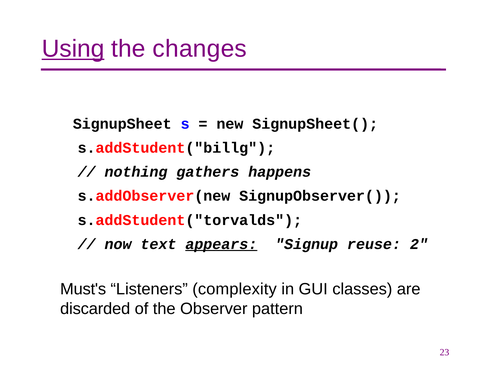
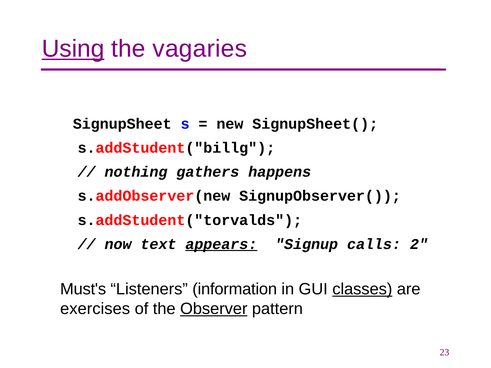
changes: changes -> vagaries
reuse: reuse -> calls
complexity: complexity -> information
classes underline: none -> present
discarded: discarded -> exercises
Observer underline: none -> present
